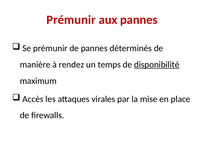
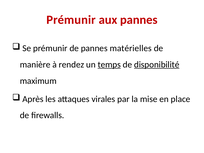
déterminés: déterminés -> matérielles
temps underline: none -> present
Accès: Accès -> Après
